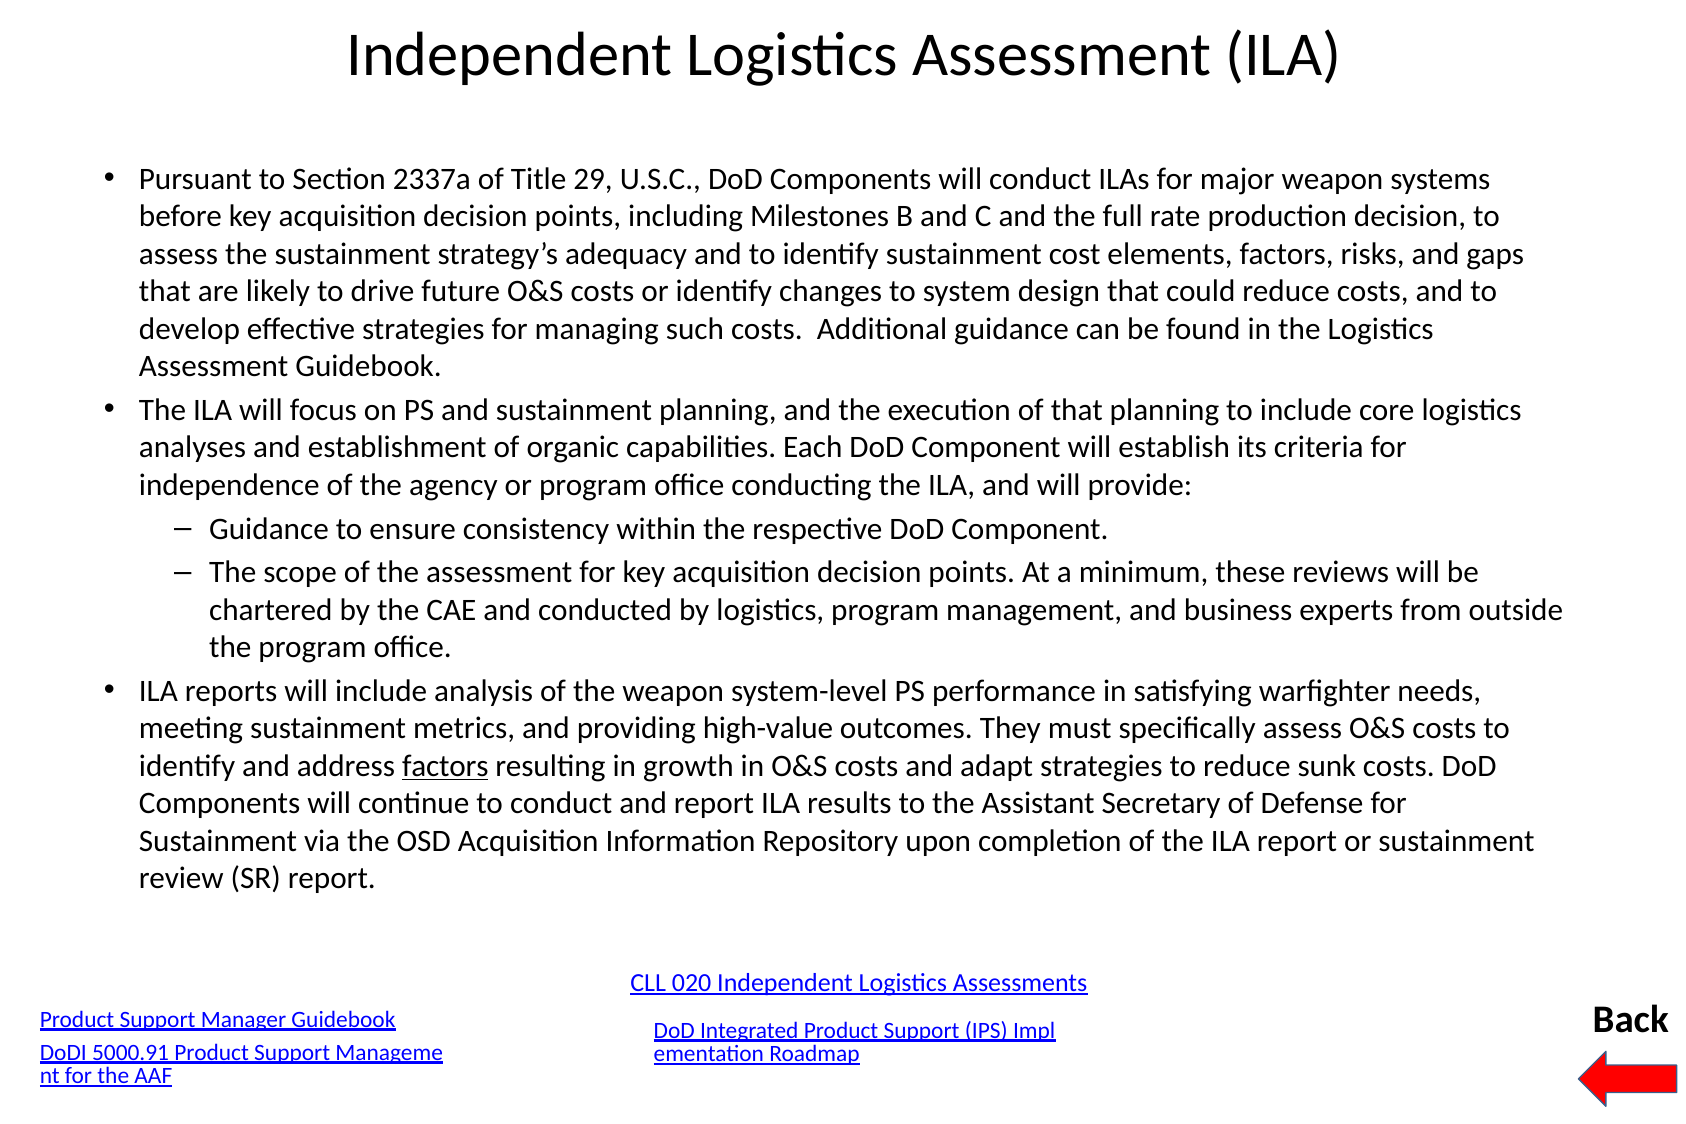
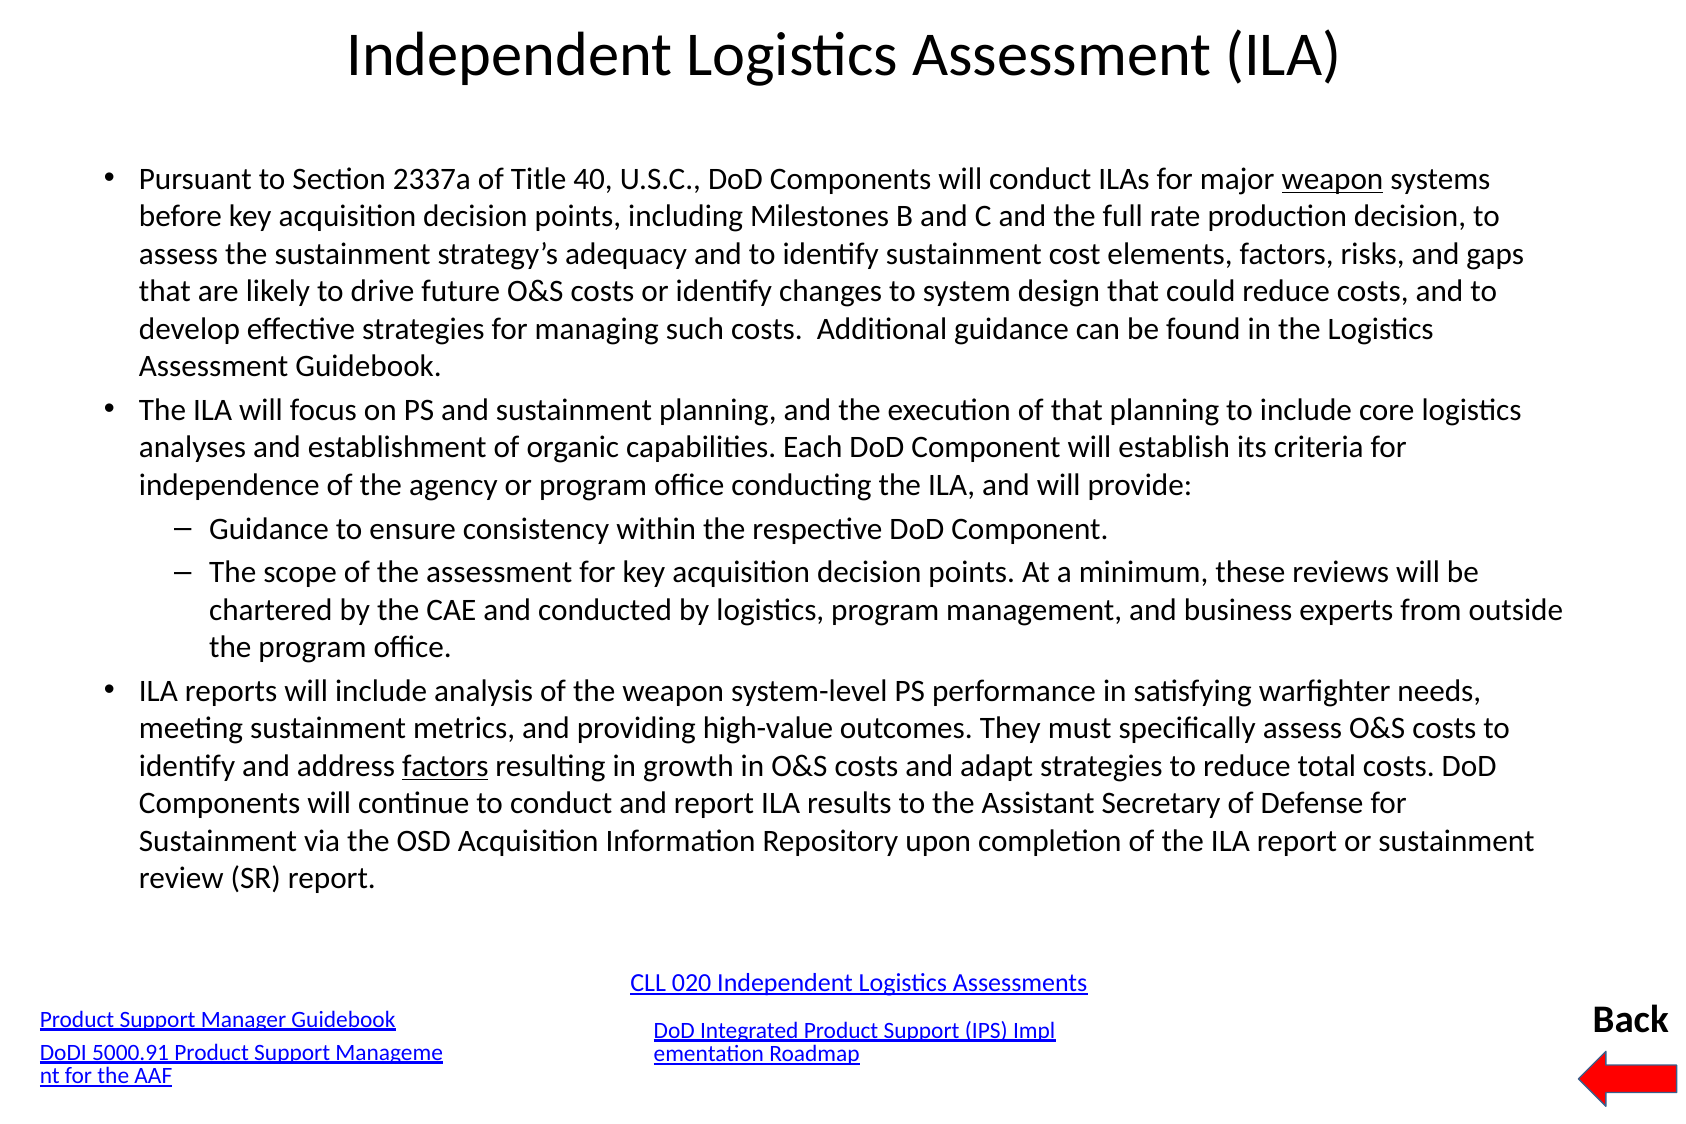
29: 29 -> 40
weapon at (1332, 179) underline: none -> present
sunk: sunk -> total
